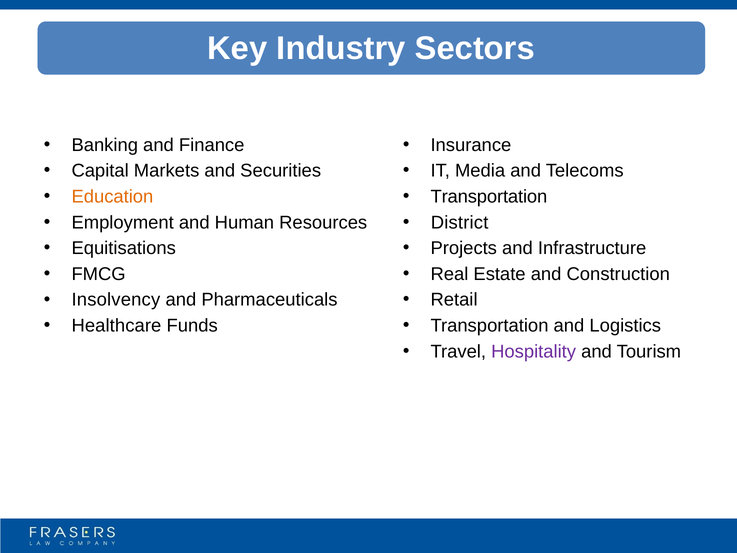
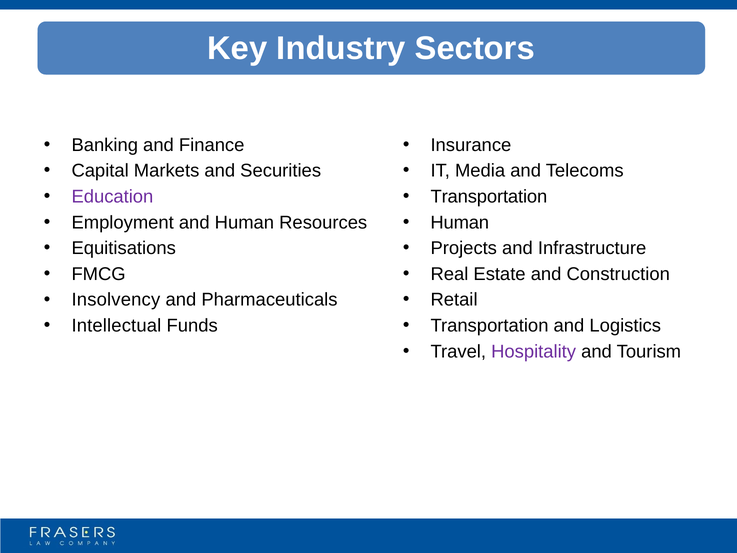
Education colour: orange -> purple
District at (460, 222): District -> Human
Healthcare: Healthcare -> Intellectual
